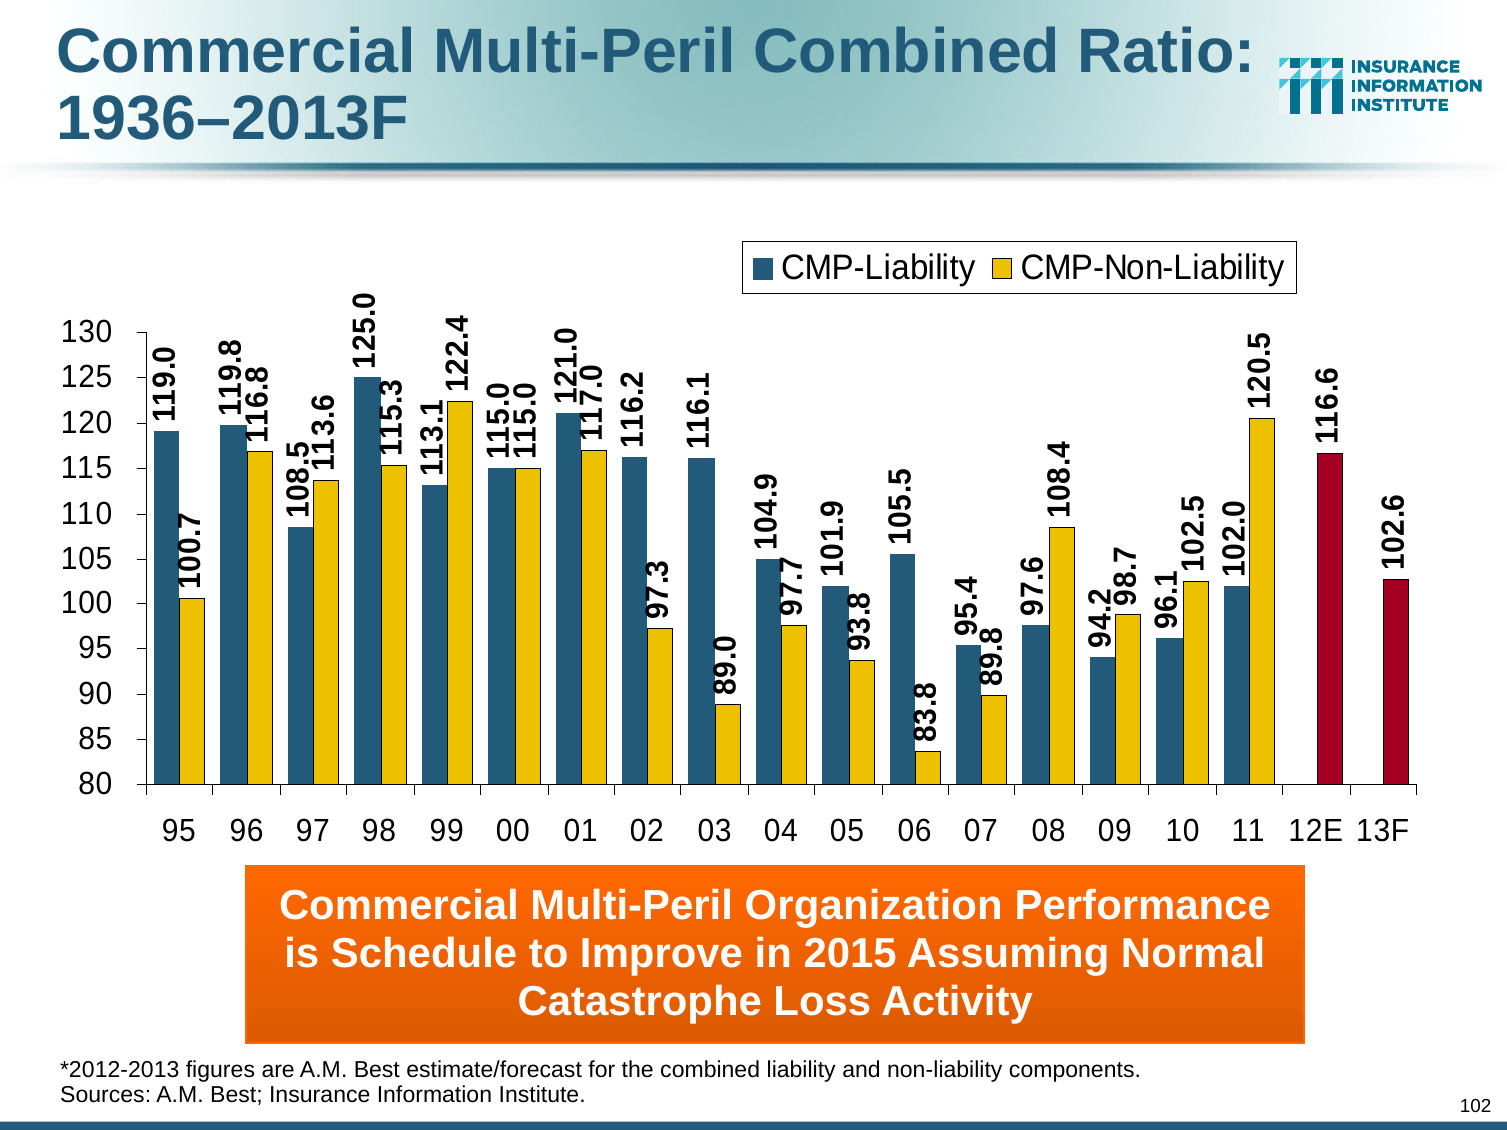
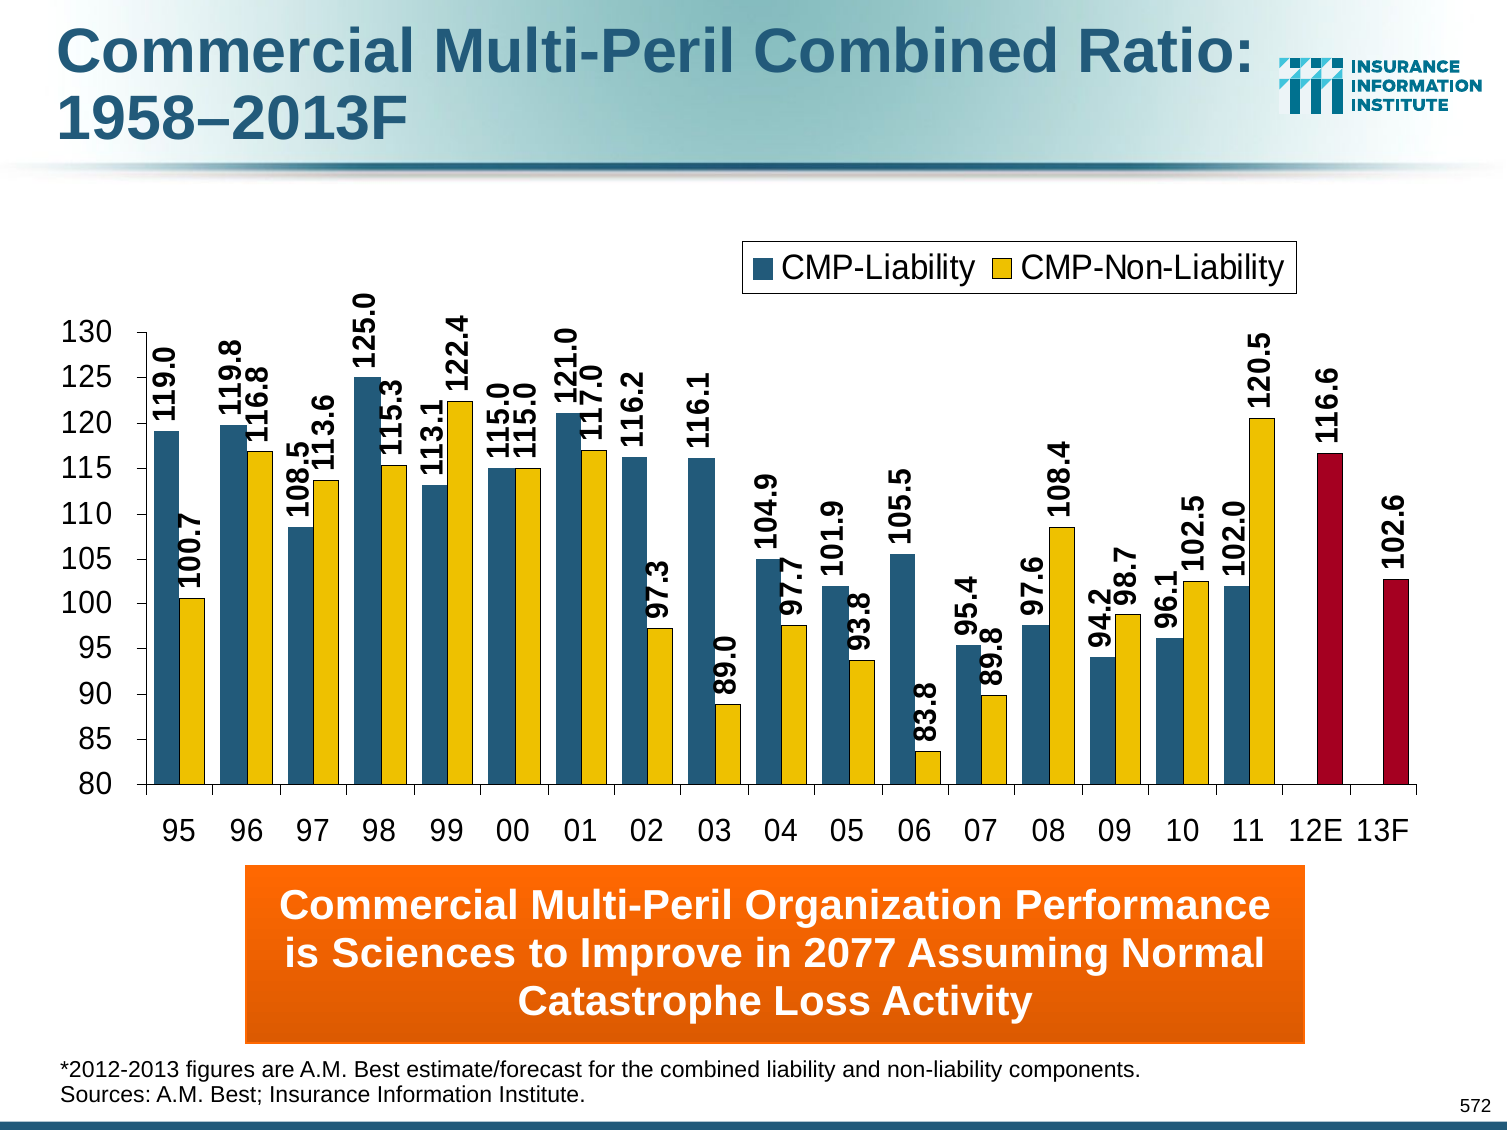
1936–2013F: 1936–2013F -> 1958–2013F
Schedule: Schedule -> Sciences
2015: 2015 -> 2077
102: 102 -> 572
